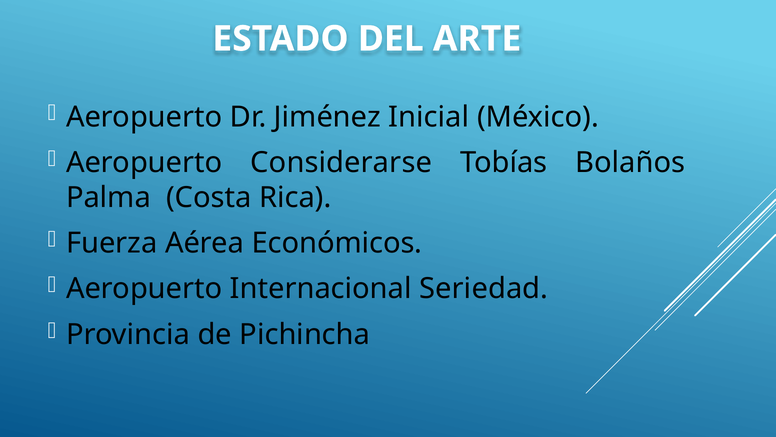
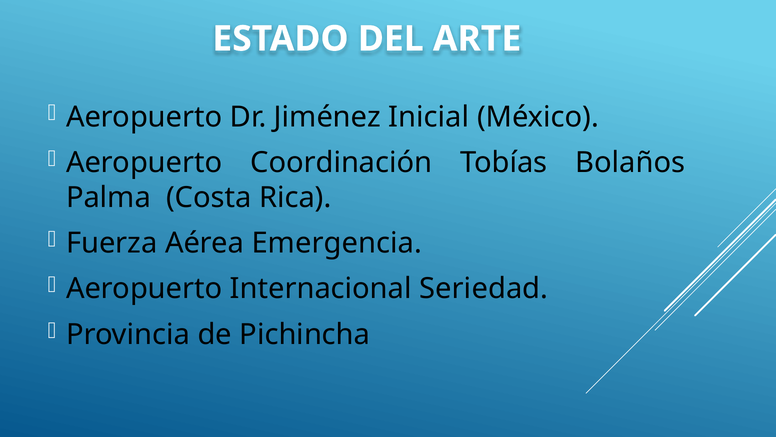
Considerarse: Considerarse -> Coordinación
Económicos: Económicos -> Emergencia
